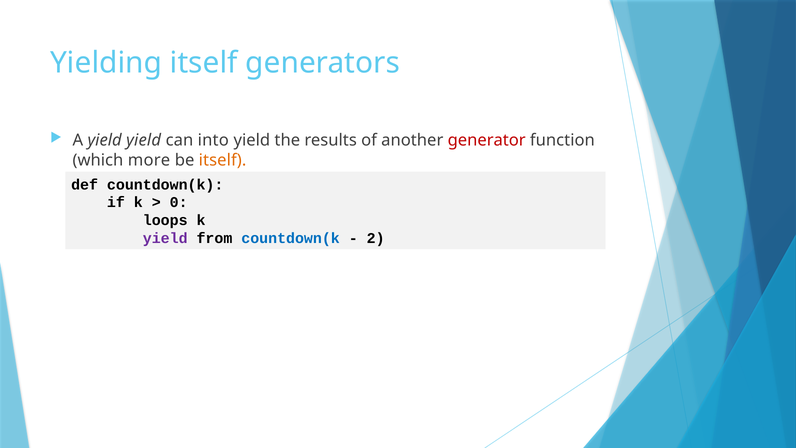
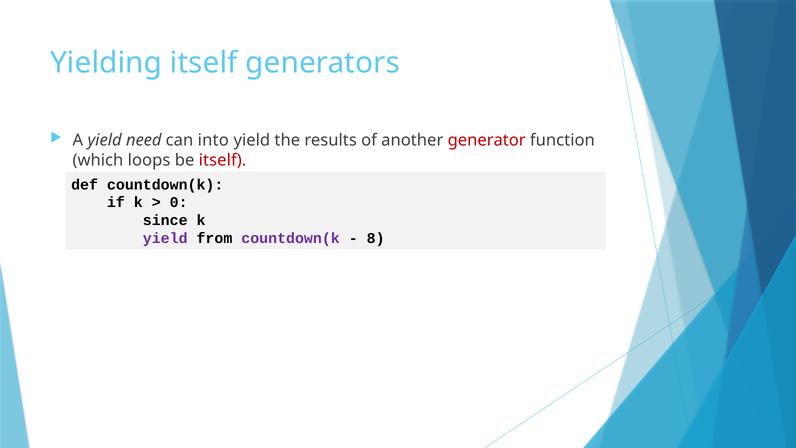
yield yield: yield -> need
more: more -> loops
itself at (223, 160) colour: orange -> red
loops: loops -> since
countdown(k at (291, 238) colour: blue -> purple
2: 2 -> 8
